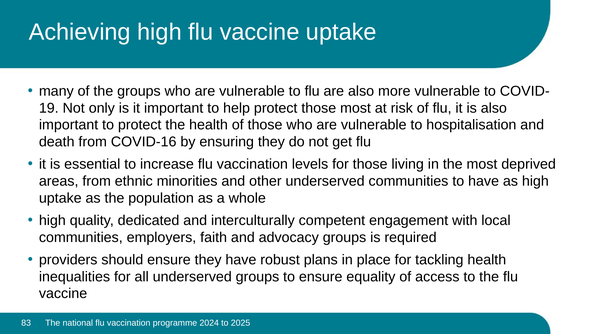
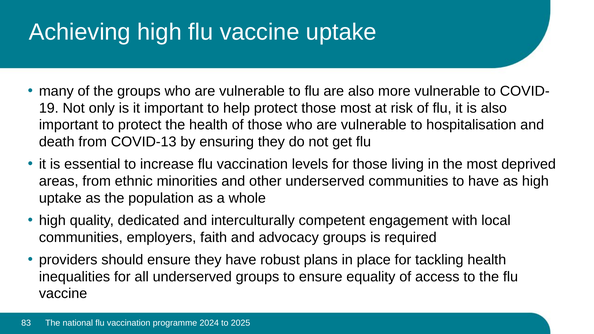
COVID-16: COVID-16 -> COVID-13
